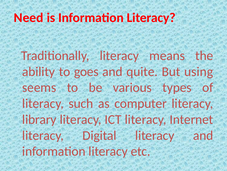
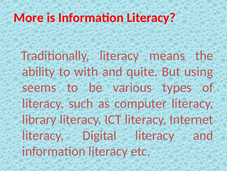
Need: Need -> More
goes: goes -> with
